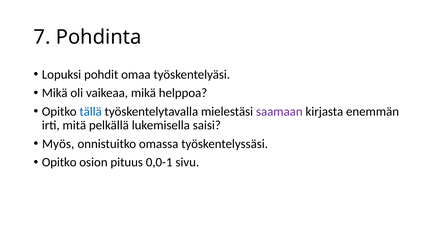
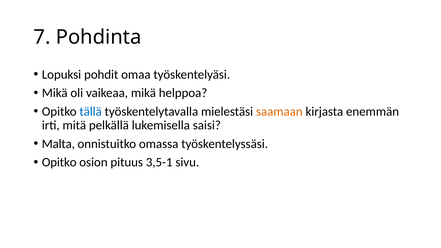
saamaan colour: purple -> orange
Myös: Myös -> Malta
0,0-1: 0,0-1 -> 3,5-1
